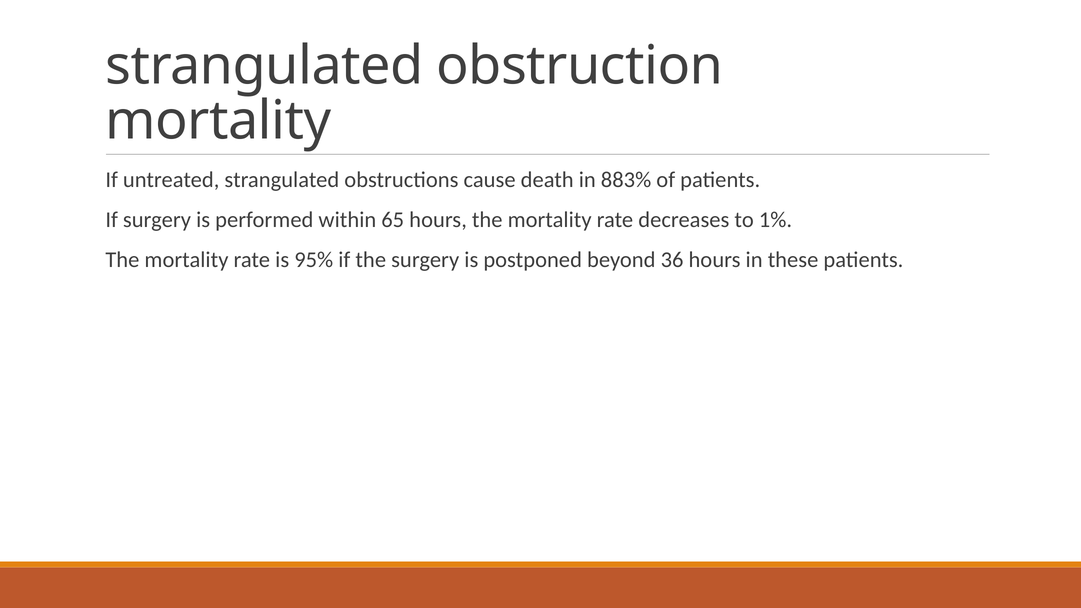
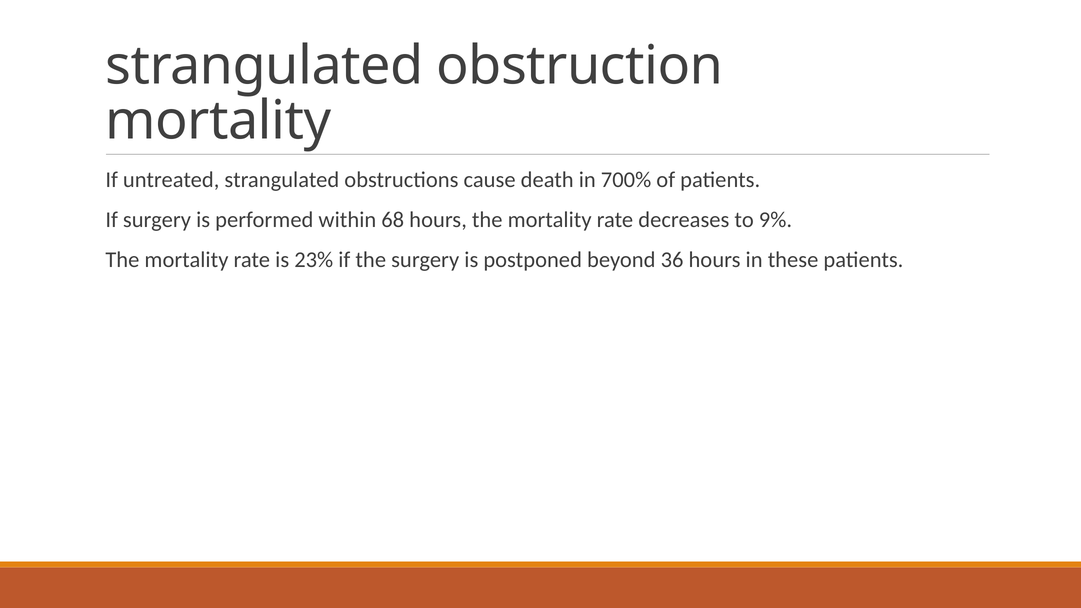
883%: 883% -> 700%
65: 65 -> 68
1%: 1% -> 9%
95%: 95% -> 23%
